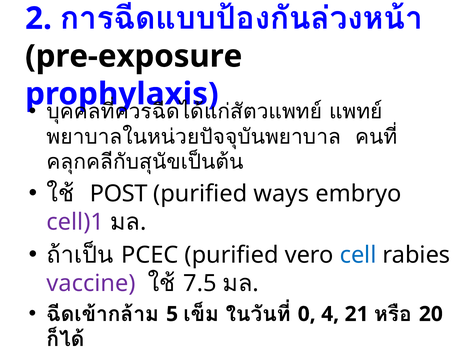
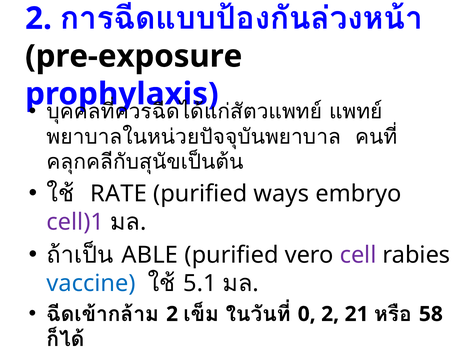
POST: POST -> RATE
PCEC at (150, 255): PCEC -> ABLE
cell at (358, 255) colour: blue -> purple
vaccine at (91, 283) colour: purple -> blue
7.5: 7.5 -> 5.1
5 at (172, 314): 5 -> 2
0 4: 4 -> 2
20: 20 -> 58
